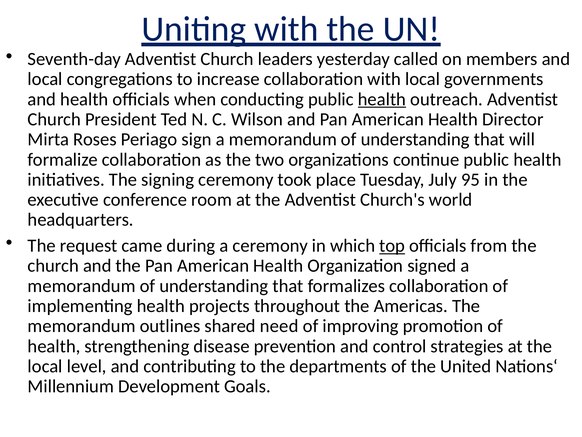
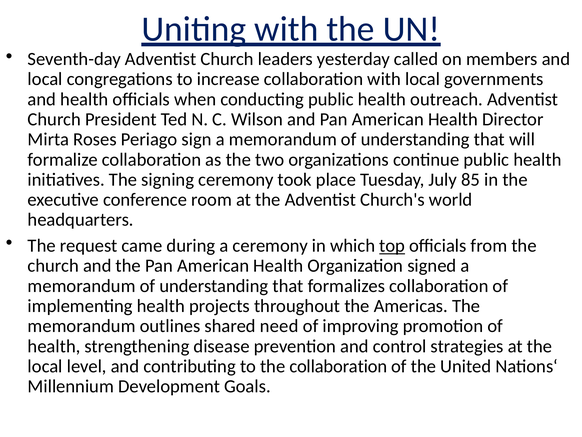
health at (382, 99) underline: present -> none
95: 95 -> 85
the departments: departments -> collaboration
